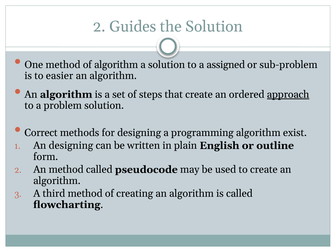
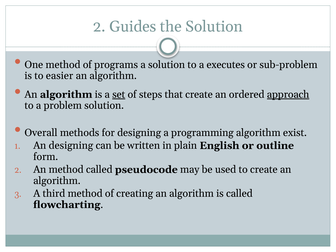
of algorithm: algorithm -> programs
assigned: assigned -> executes
set underline: none -> present
Correct: Correct -> Overall
